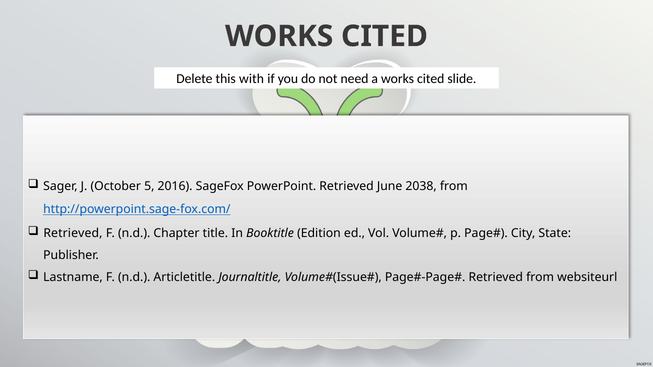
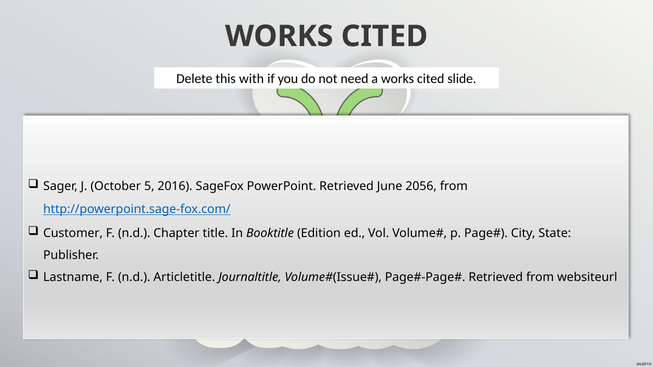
2038: 2038 -> 2056
Retrieved at (73, 233): Retrieved -> Customer
